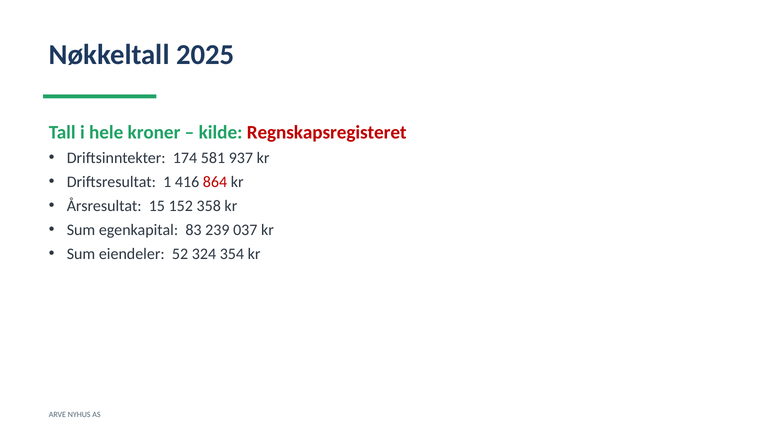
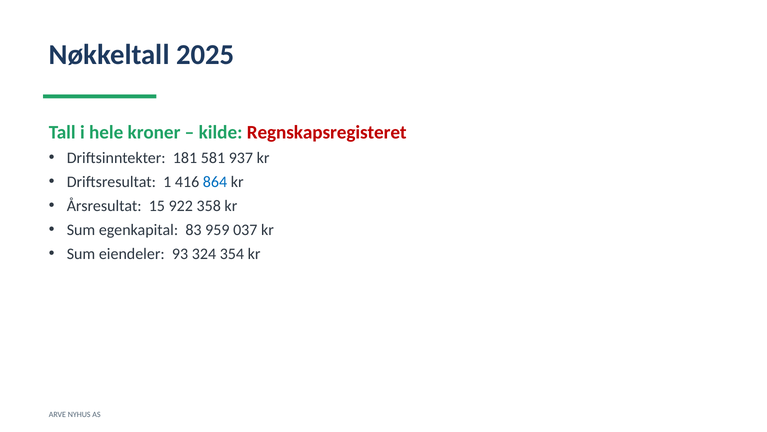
174: 174 -> 181
864 colour: red -> blue
152: 152 -> 922
239: 239 -> 959
52: 52 -> 93
